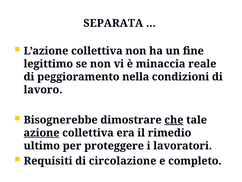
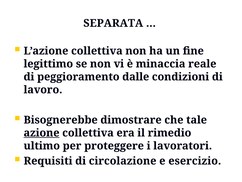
nella: nella -> dalle
che underline: present -> none
completo: completo -> esercizio
